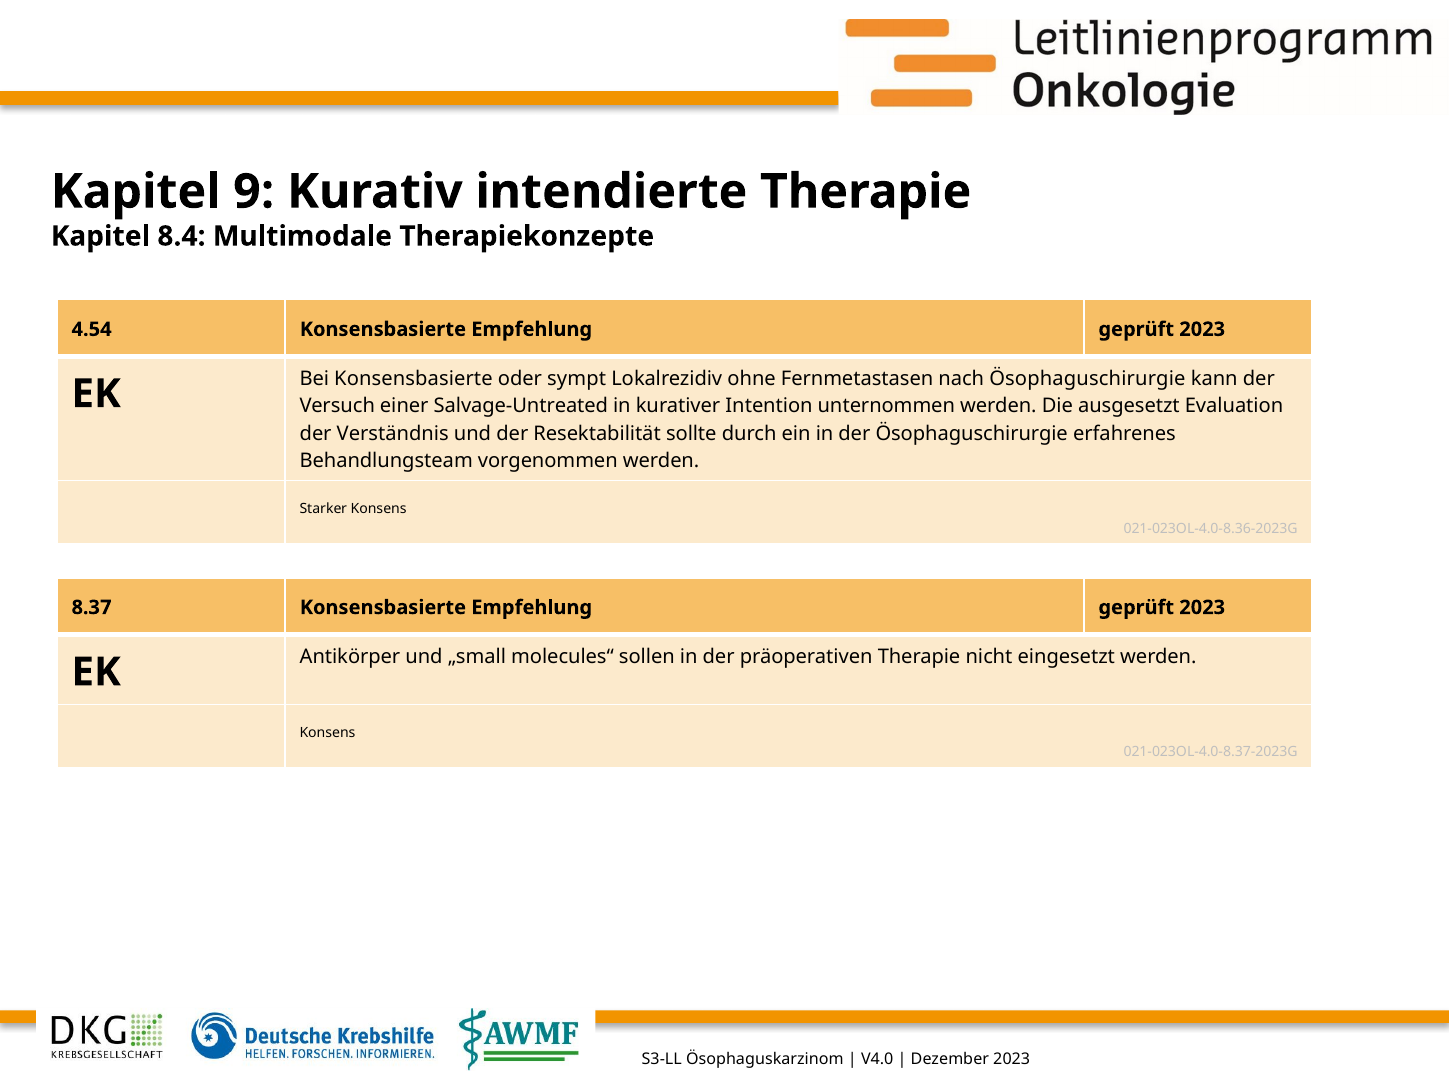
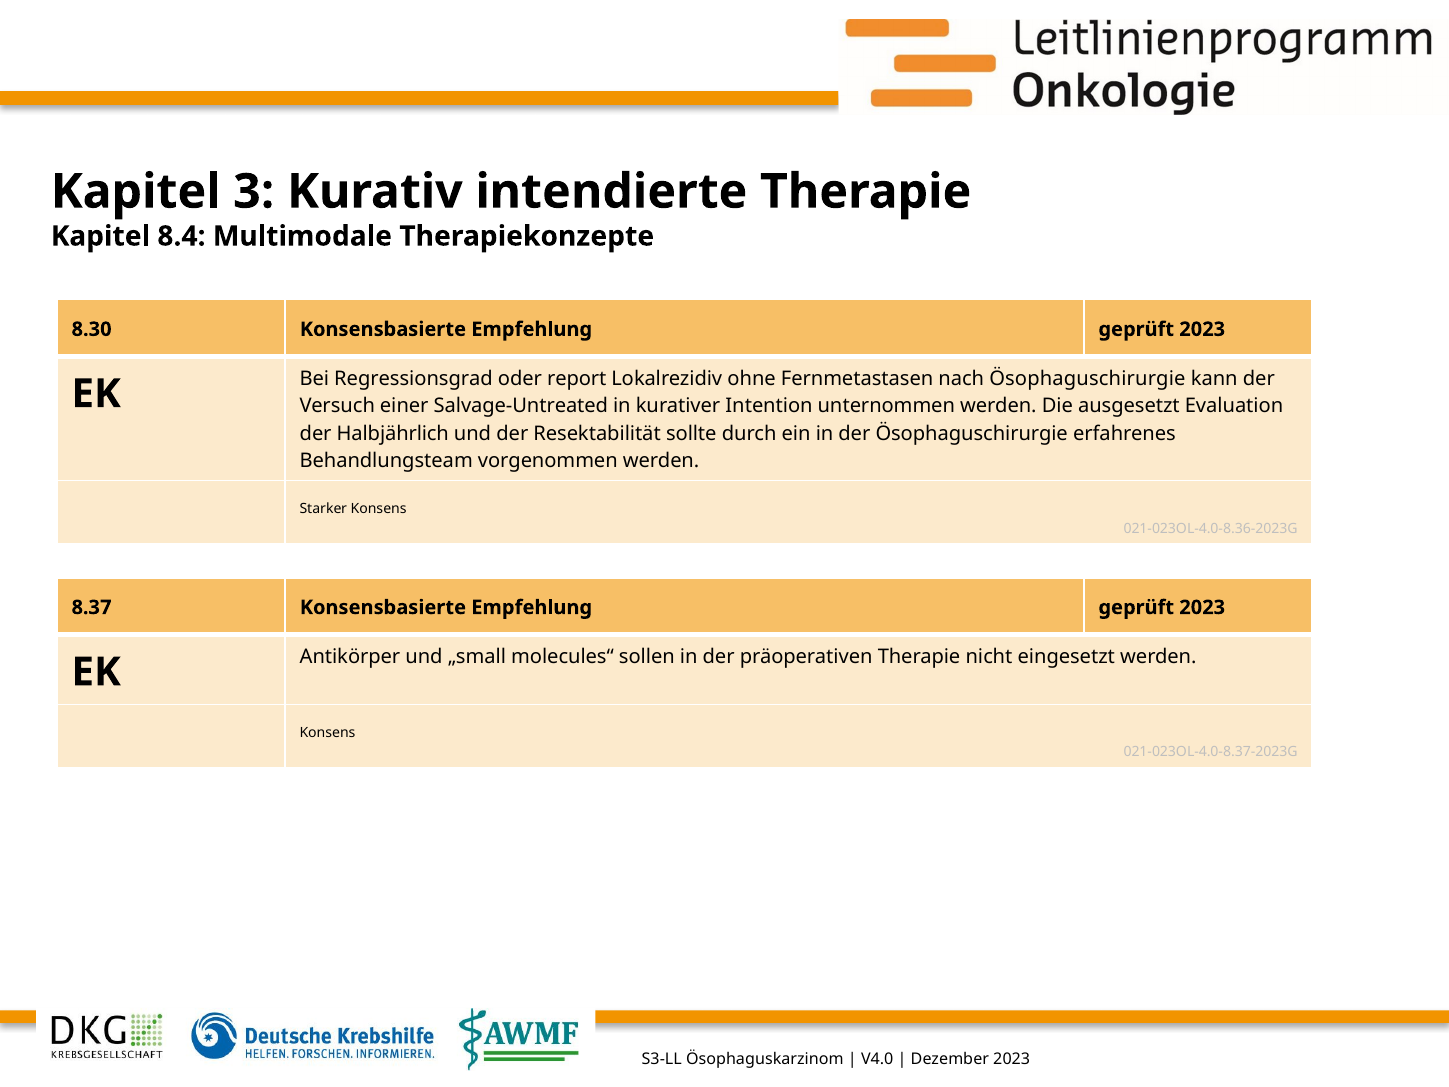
9: 9 -> 3
4.54: 4.54 -> 8.30
Bei Konsensbasierte: Konsensbasierte -> Regressionsgrad
sympt: sympt -> report
Verständnis: Verständnis -> Halbjährlich
